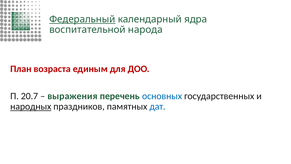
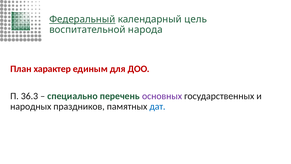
ядра: ядра -> цель
возраста: возраста -> характер
20.7: 20.7 -> 36.3
выражения: выражения -> специально
основных colour: blue -> purple
народных underline: present -> none
